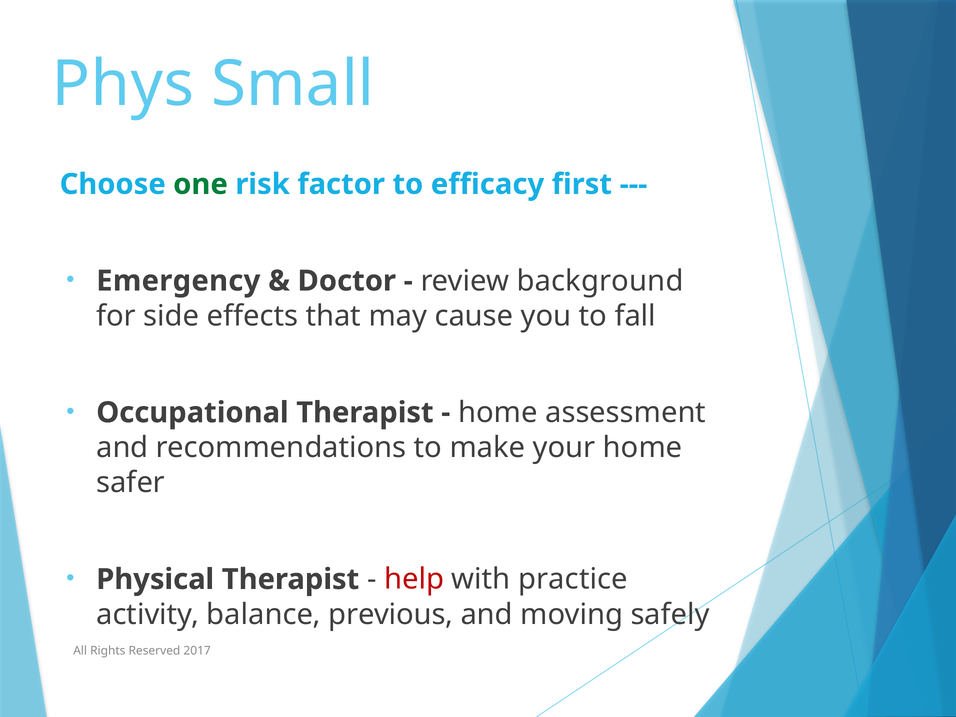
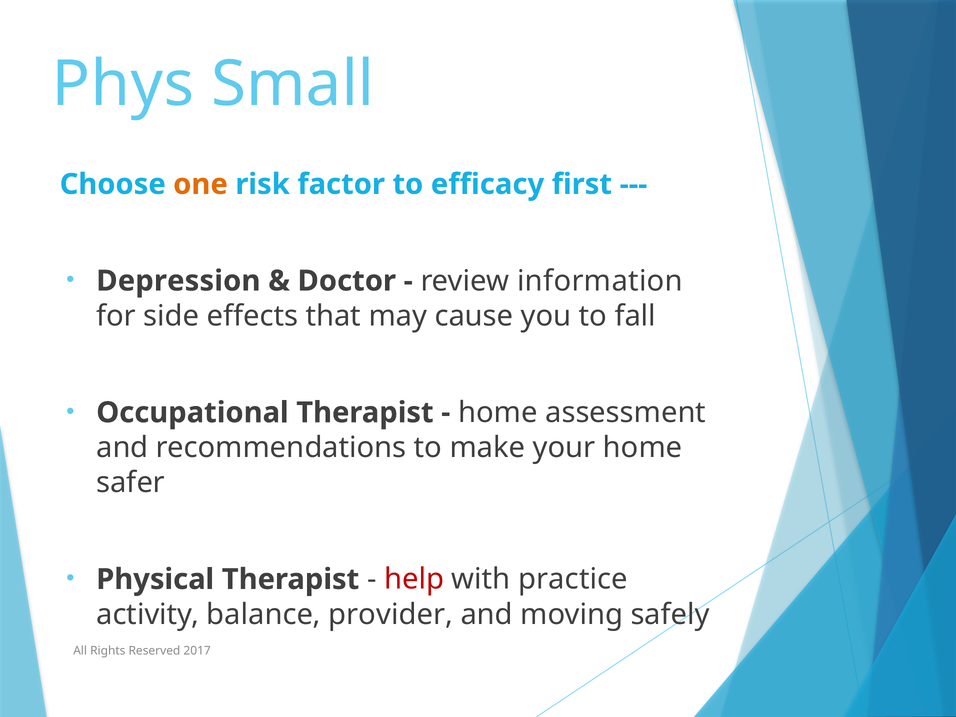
one colour: green -> orange
Emergency: Emergency -> Depression
background: background -> information
previous: previous -> provider
